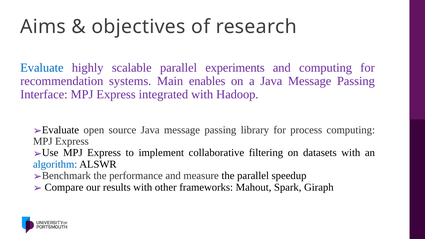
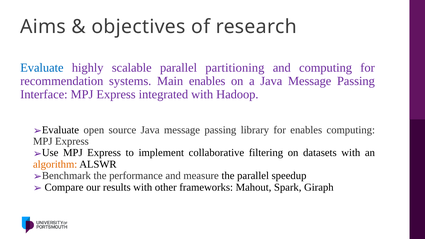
experiments: experiments -> partitioning
for process: process -> enables
algorithm colour: blue -> orange
